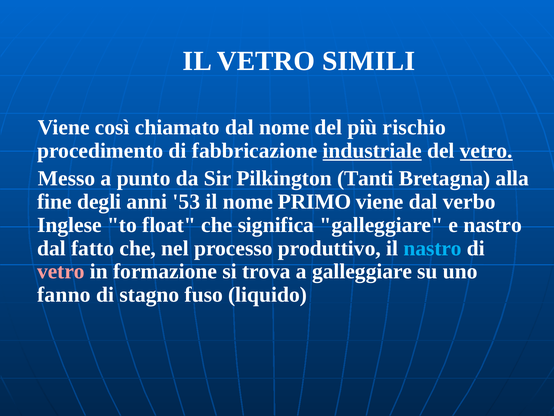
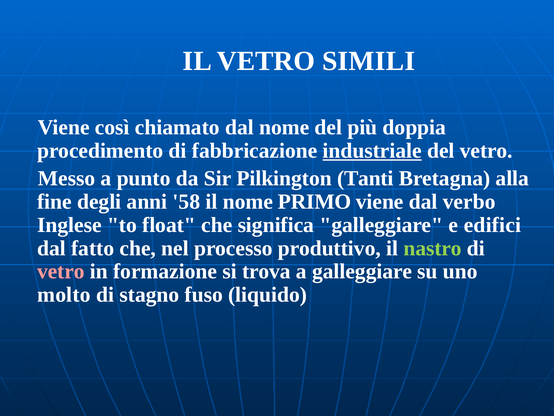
rischio: rischio -> doppia
vetro at (486, 151) underline: present -> none
53: 53 -> 58
e nastro: nastro -> edifici
nastro at (433, 248) colour: light blue -> light green
fanno: fanno -> molto
